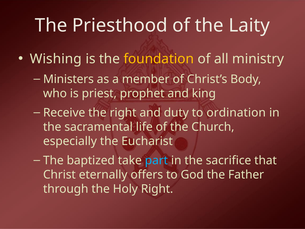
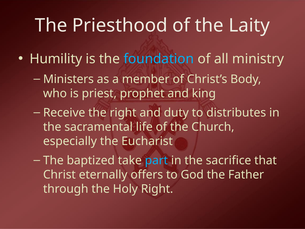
Wishing: Wishing -> Humility
foundation colour: yellow -> light blue
ordination: ordination -> distributes
